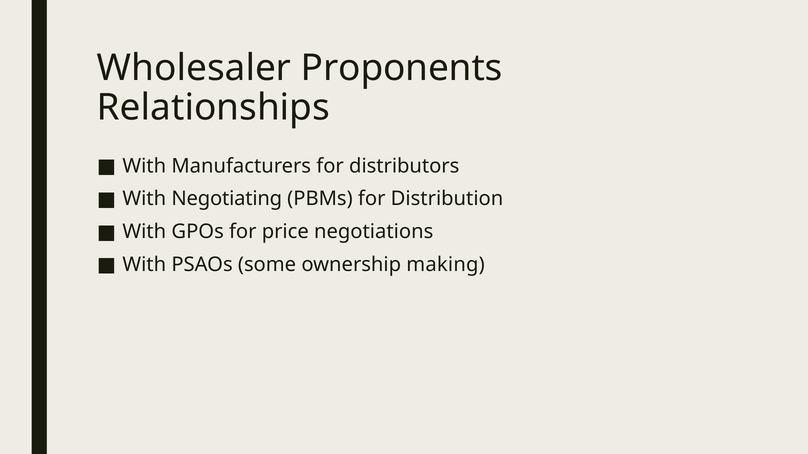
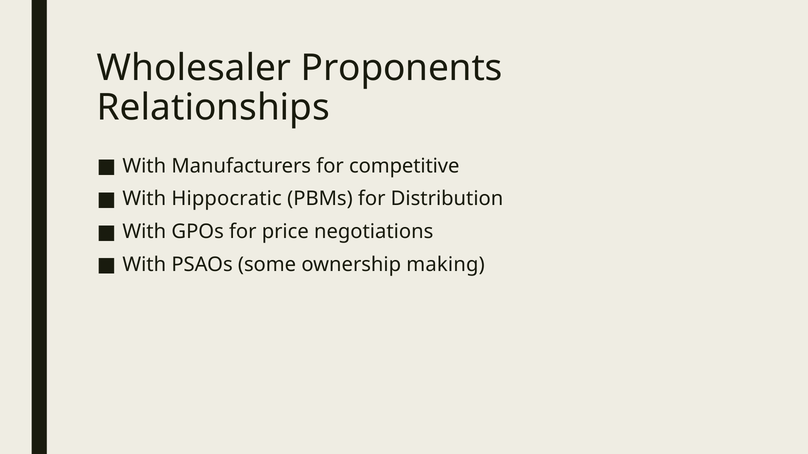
distributors: distributors -> competitive
Negotiating: Negotiating -> Hippocratic
